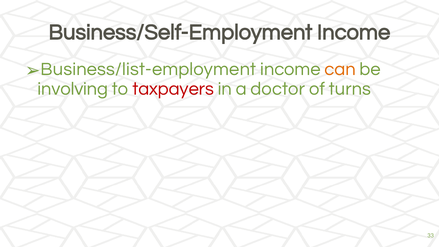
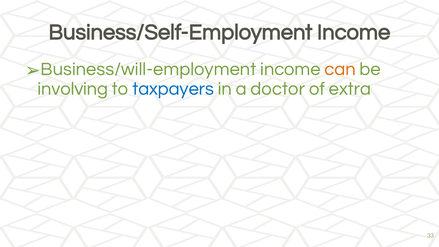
Business/list-employment: Business/list-employment -> Business/will-employment
taxpayers colour: red -> blue
turns: turns -> extra
